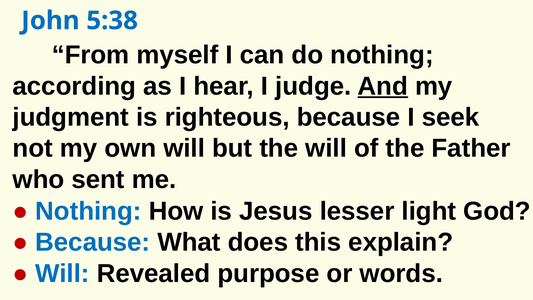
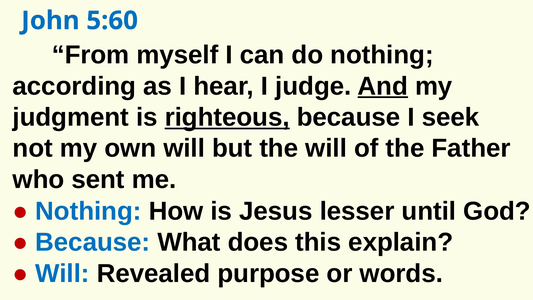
5:38: 5:38 -> 5:60
righteous underline: none -> present
light: light -> until
